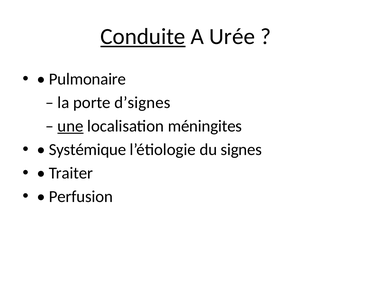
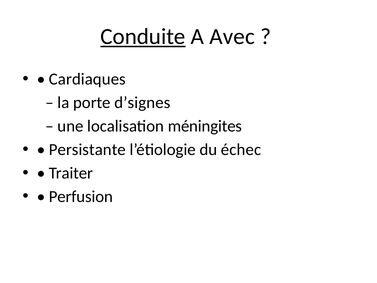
Urée: Urée -> Avec
Pulmonaire: Pulmonaire -> Cardiaques
une underline: present -> none
Systémique: Systémique -> Persistante
signes: signes -> échec
